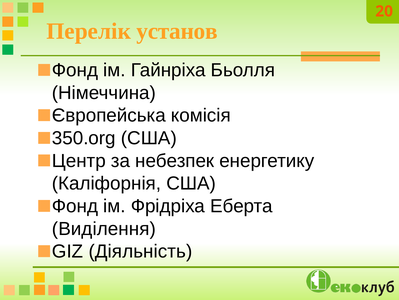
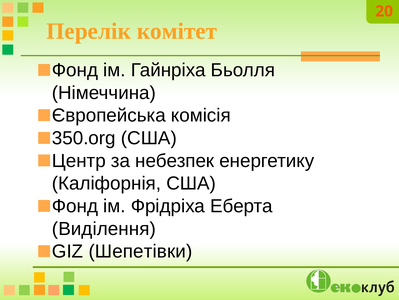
установ: установ -> комітет
Діяльність: Діяльність -> Шепетівки
